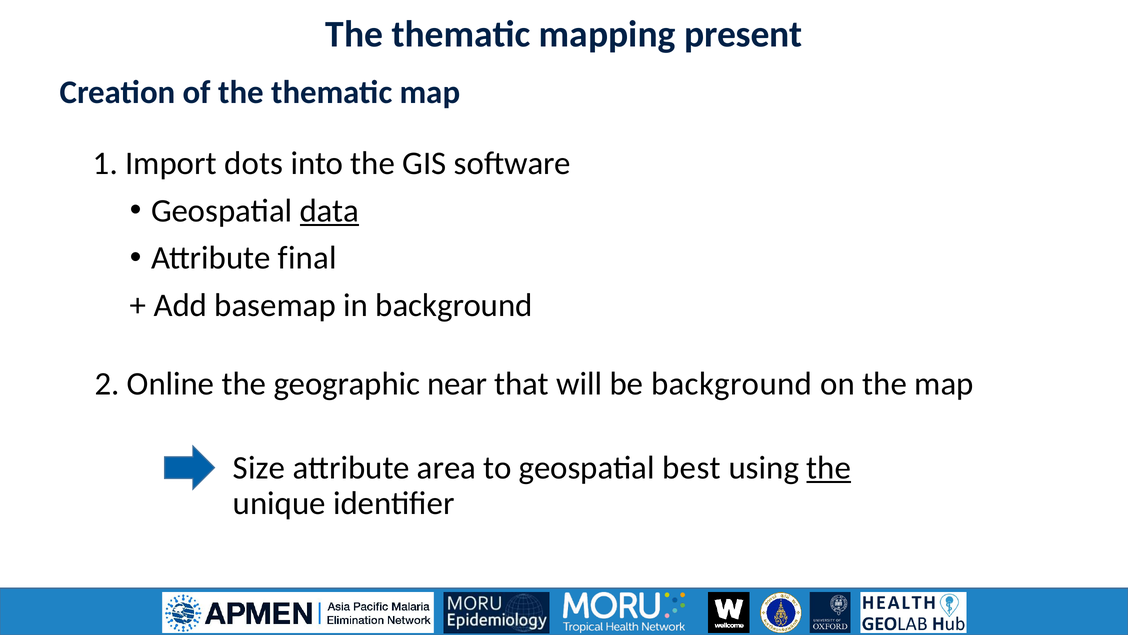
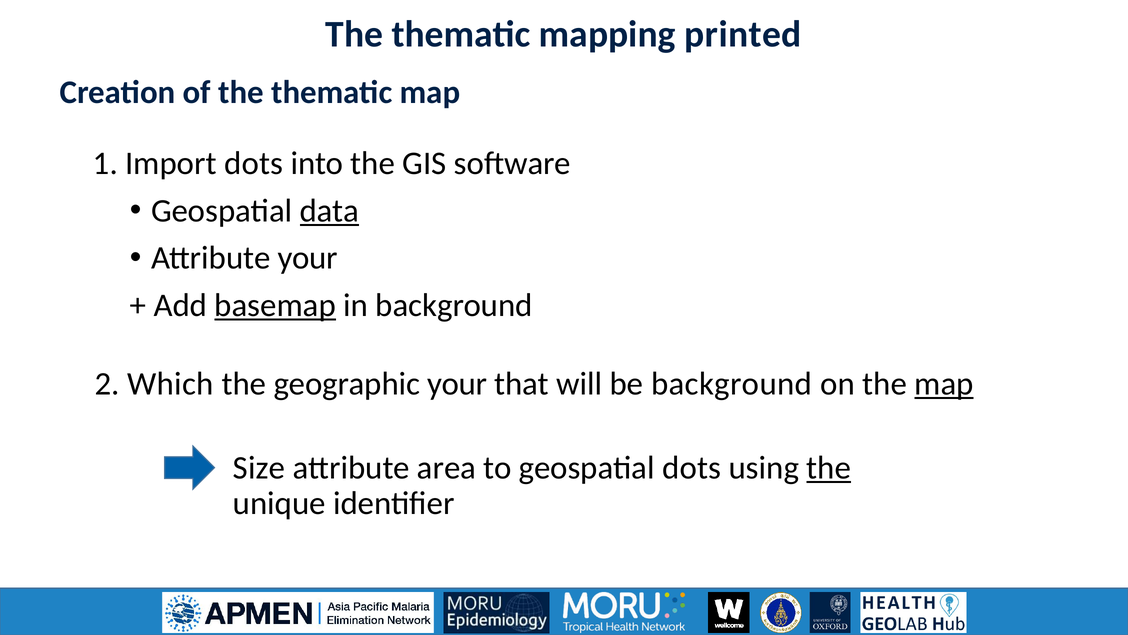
present: present -> printed
Attribute final: final -> your
basemap underline: none -> present
Online: Online -> Which
geographic near: near -> your
map at (944, 384) underline: none -> present
geospatial best: best -> dots
